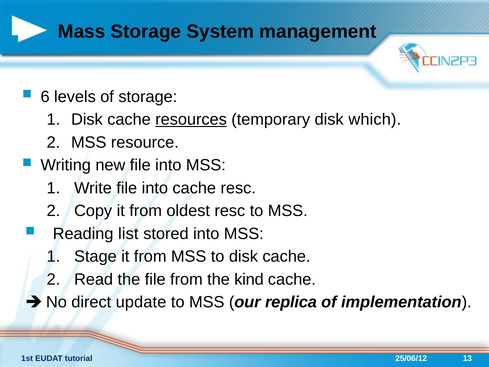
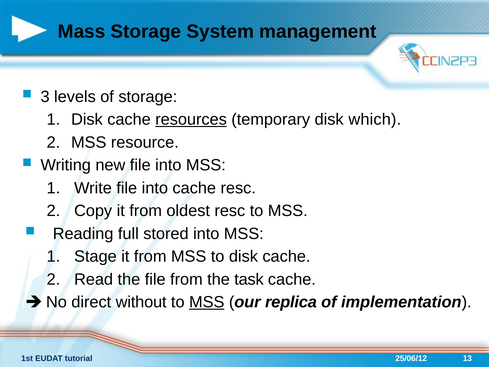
6: 6 -> 3
list: list -> full
kind: kind -> task
update: update -> without
MSS at (207, 302) underline: none -> present
